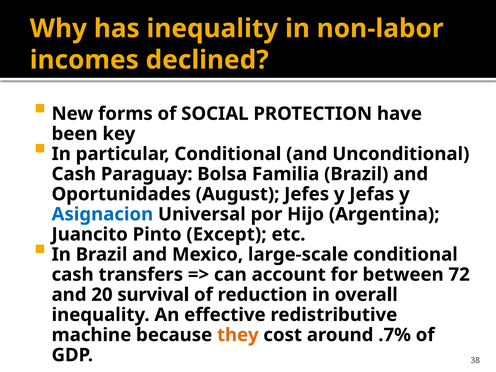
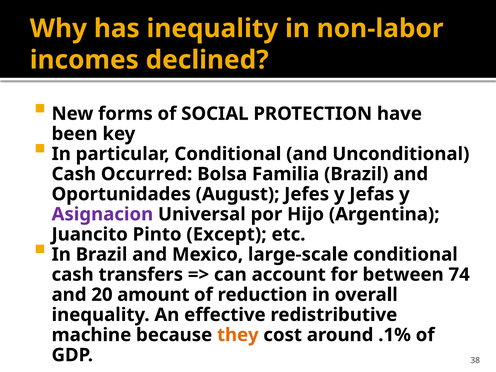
Paraguay: Paraguay -> Occurred
Asignacion colour: blue -> purple
72: 72 -> 74
survival: survival -> amount
.7%: .7% -> .1%
